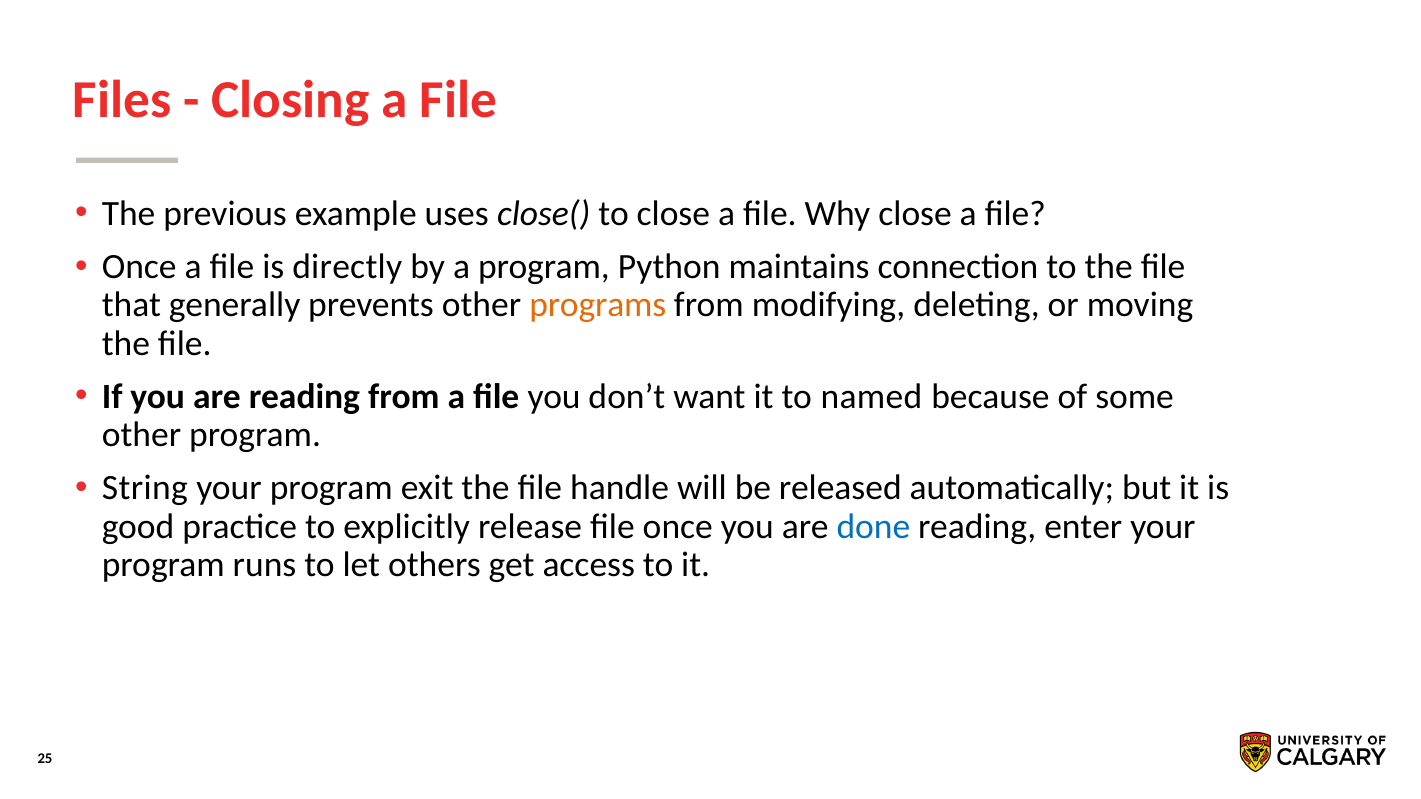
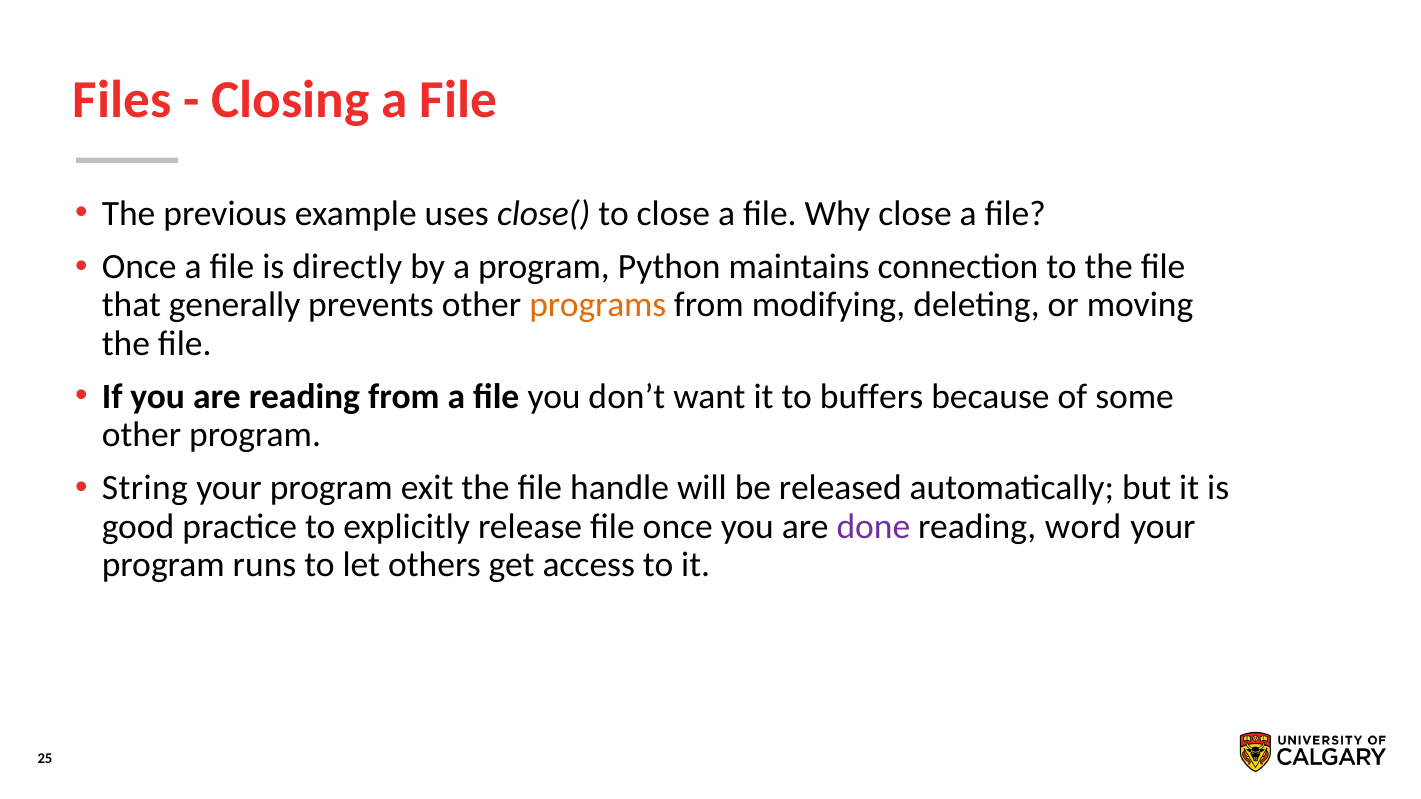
named: named -> buffers
done colour: blue -> purple
enter: enter -> word
